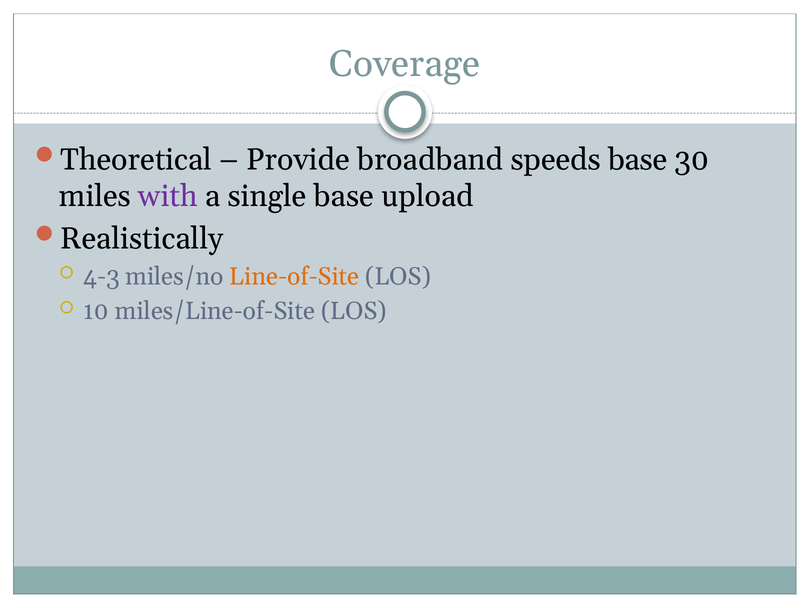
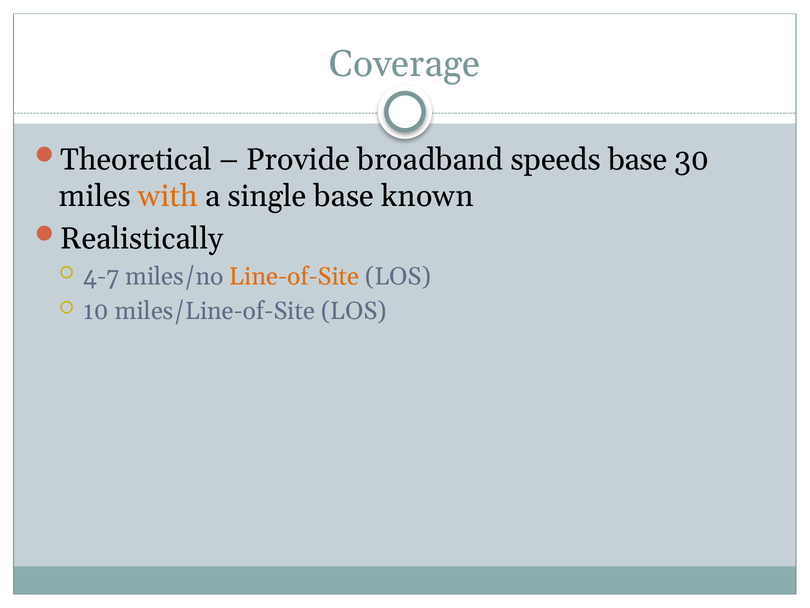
with colour: purple -> orange
upload: upload -> known
4-3: 4-3 -> 4-7
